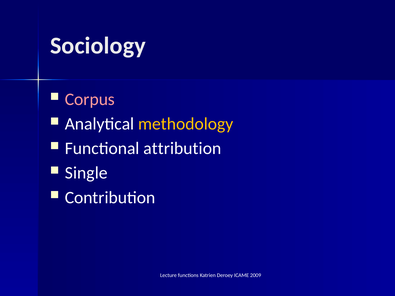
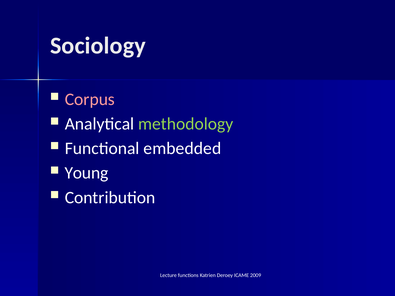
methodology colour: yellow -> light green
attribution: attribution -> embedded
Single: Single -> Young
